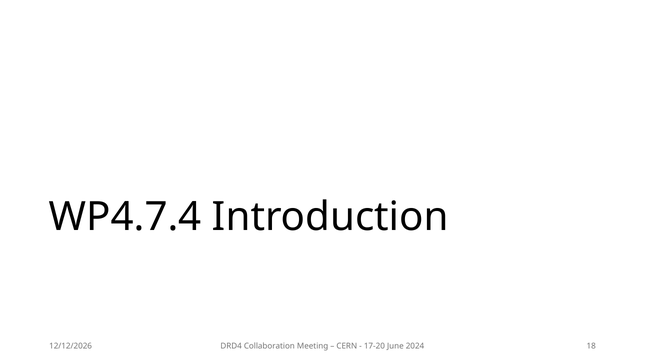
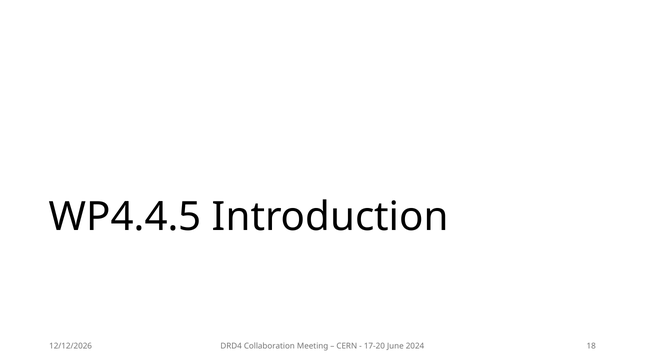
WP4.7.4: WP4.7.4 -> WP4.4.5
